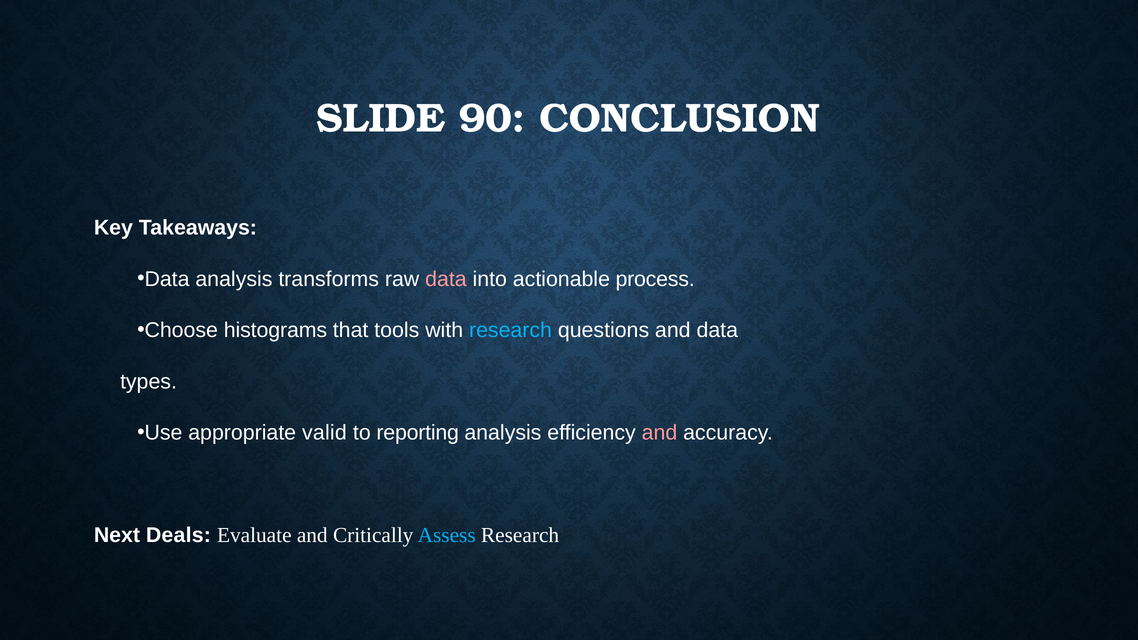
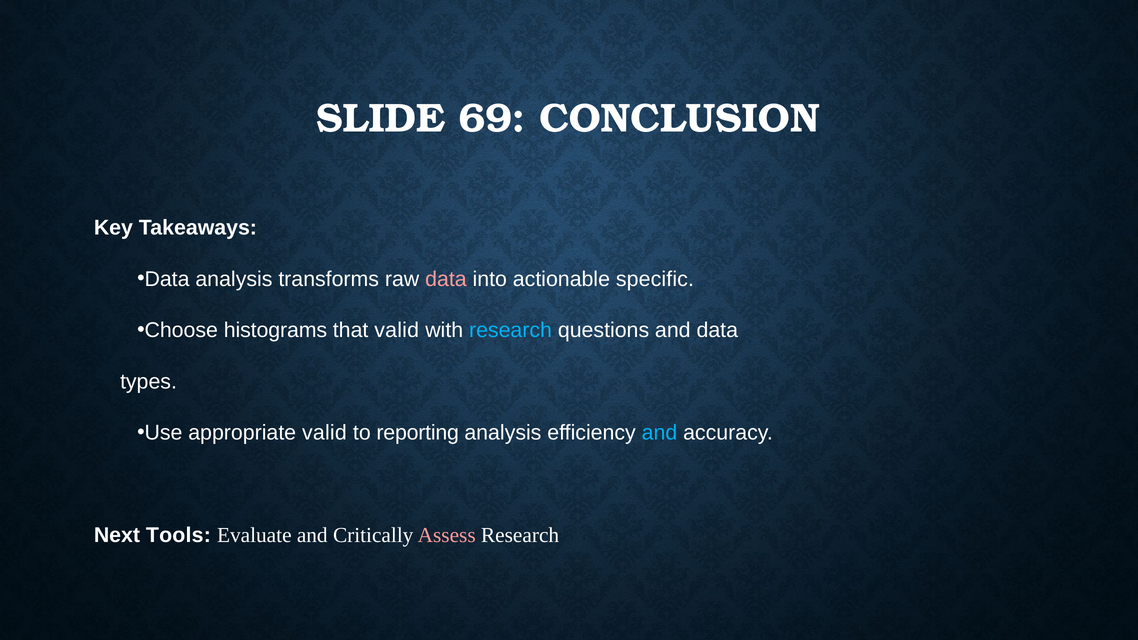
90: 90 -> 69
process: process -> specific
that tools: tools -> valid
and at (659, 433) colour: pink -> light blue
Deals: Deals -> Tools
Assess colour: light blue -> pink
